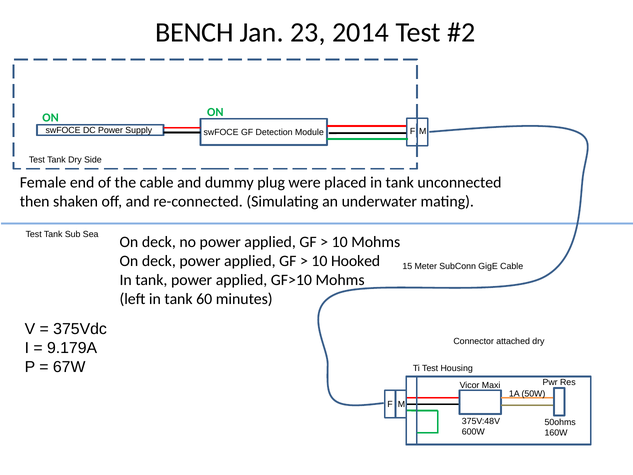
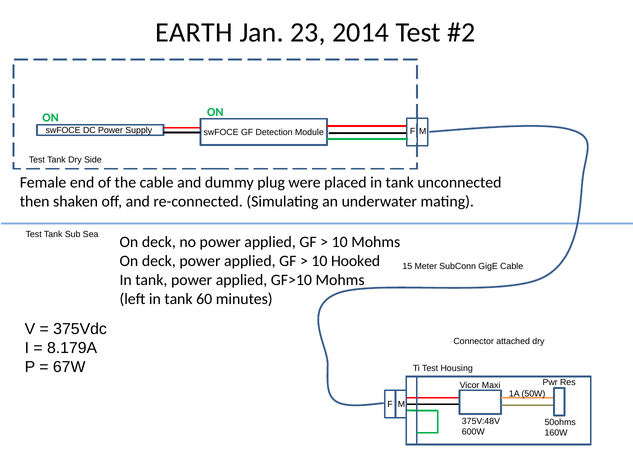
BENCH: BENCH -> EARTH
9.179A: 9.179A -> 8.179A
